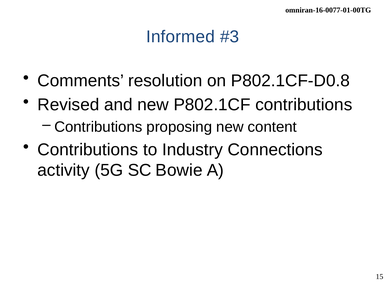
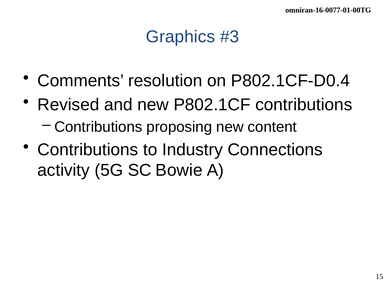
Informed: Informed -> Graphics
P802.1CF-D0.8: P802.1CF-D0.8 -> P802.1CF-D0.4
